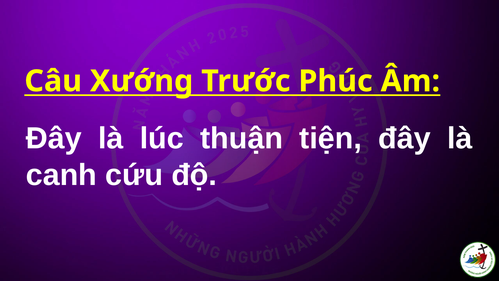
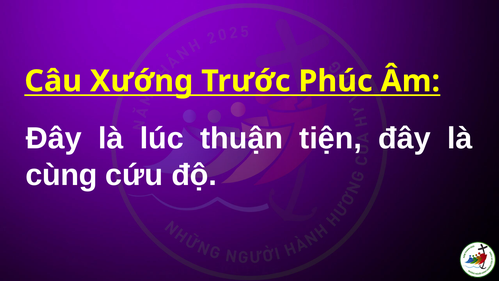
canh: canh -> cùng
